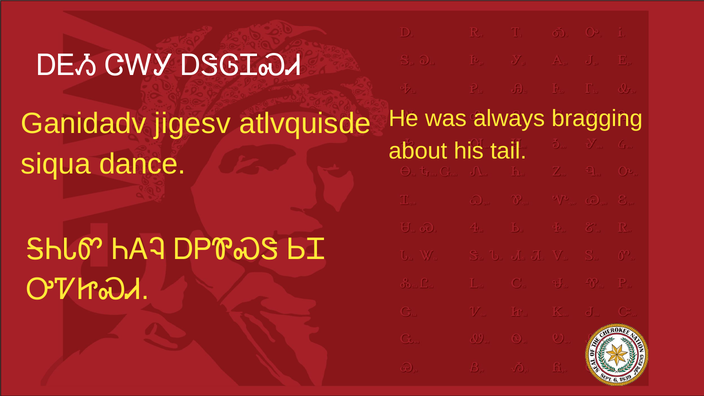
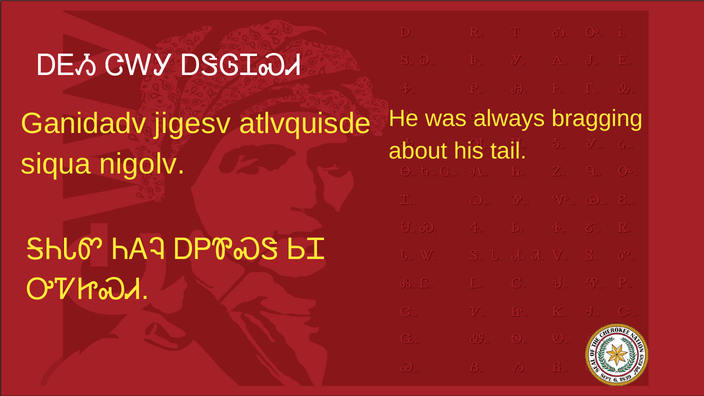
dance: dance -> nigolv
